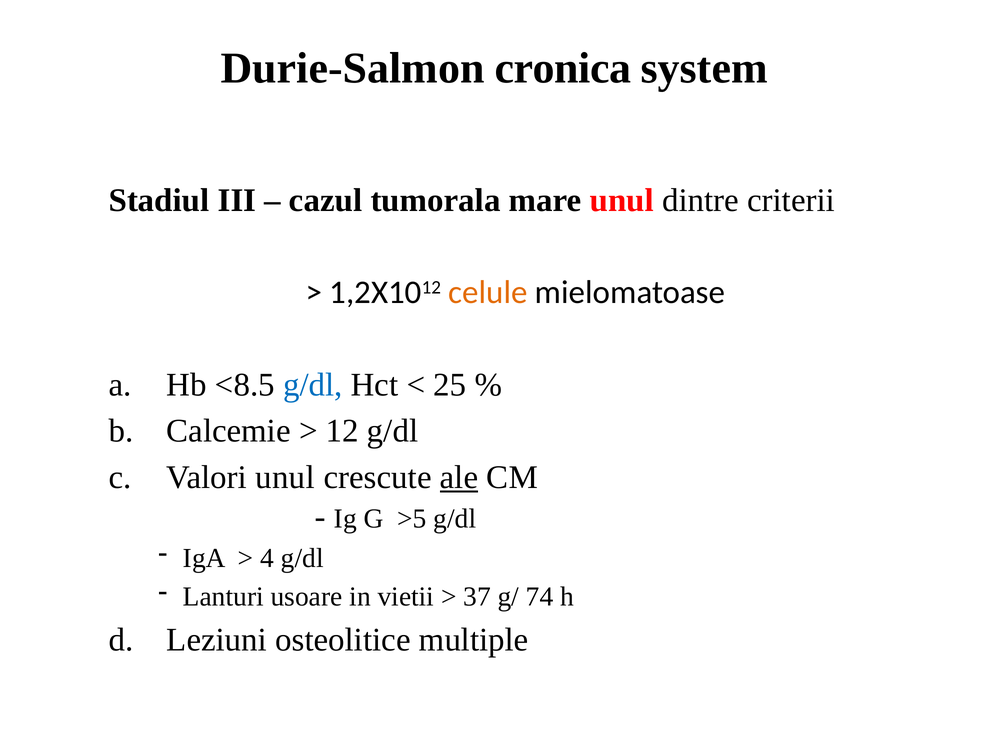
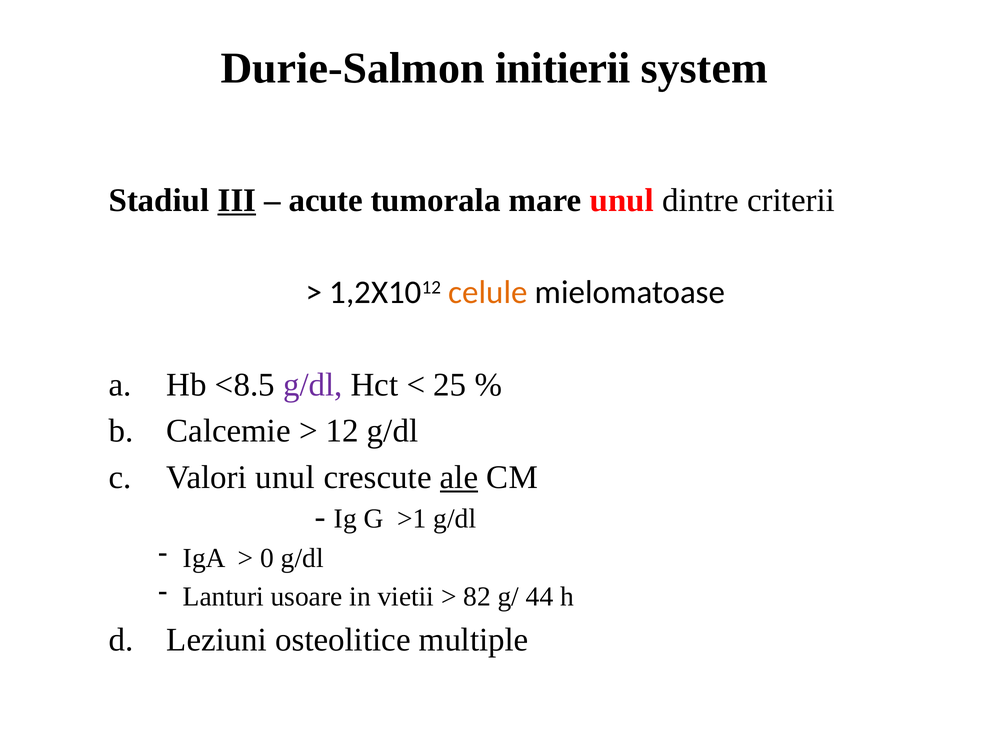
cronica: cronica -> initierii
III underline: none -> present
cazul: cazul -> acute
g/dl at (313, 385) colour: blue -> purple
>5: >5 -> >1
4: 4 -> 0
37: 37 -> 82
74: 74 -> 44
